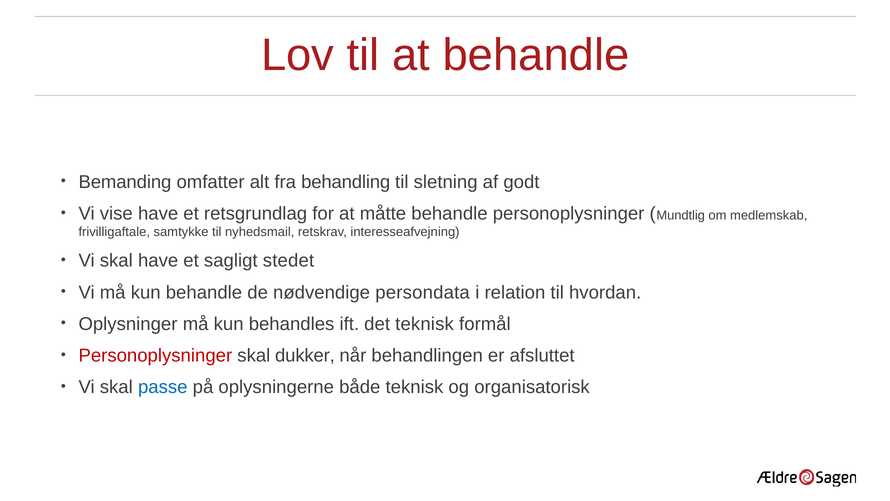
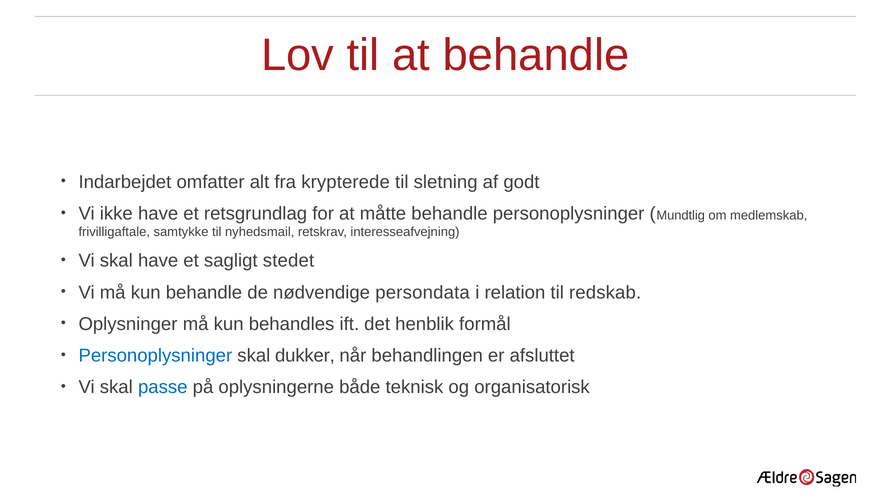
Bemanding: Bemanding -> Indarbejdet
behandling: behandling -> krypterede
vise: vise -> ikke
hvordan: hvordan -> redskab
det teknisk: teknisk -> henblik
Personoplysninger at (155, 355) colour: red -> blue
